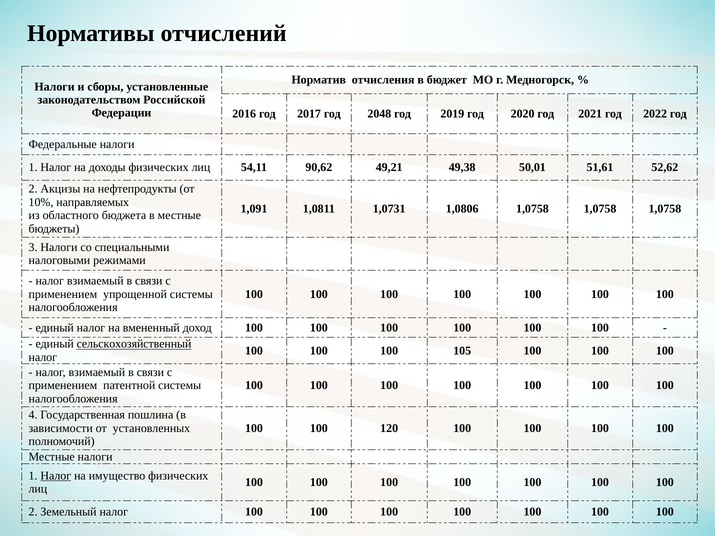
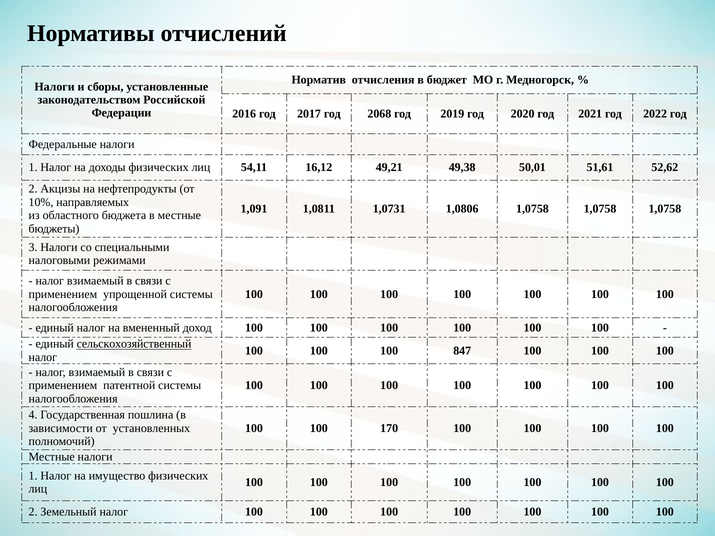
2048: 2048 -> 2068
90,62: 90,62 -> 16,12
105: 105 -> 847
120: 120 -> 170
Налог at (56, 476) underline: present -> none
